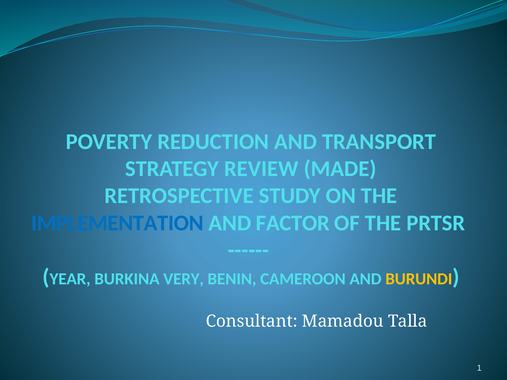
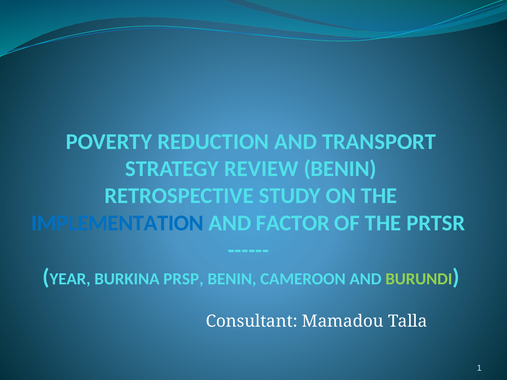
REVIEW MADE: MADE -> BENIN
VERY: VERY -> PRSP
BURUNDI colour: yellow -> light green
